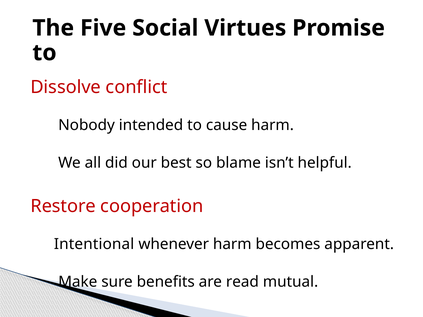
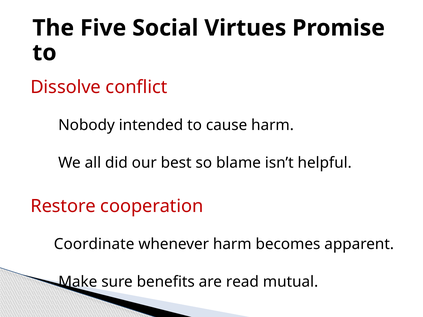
Intentional: Intentional -> Coordinate
